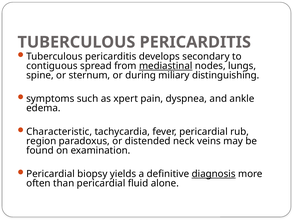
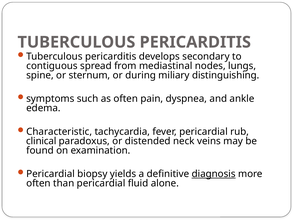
mediastinal underline: present -> none
as xpert: xpert -> often
region: region -> clinical
